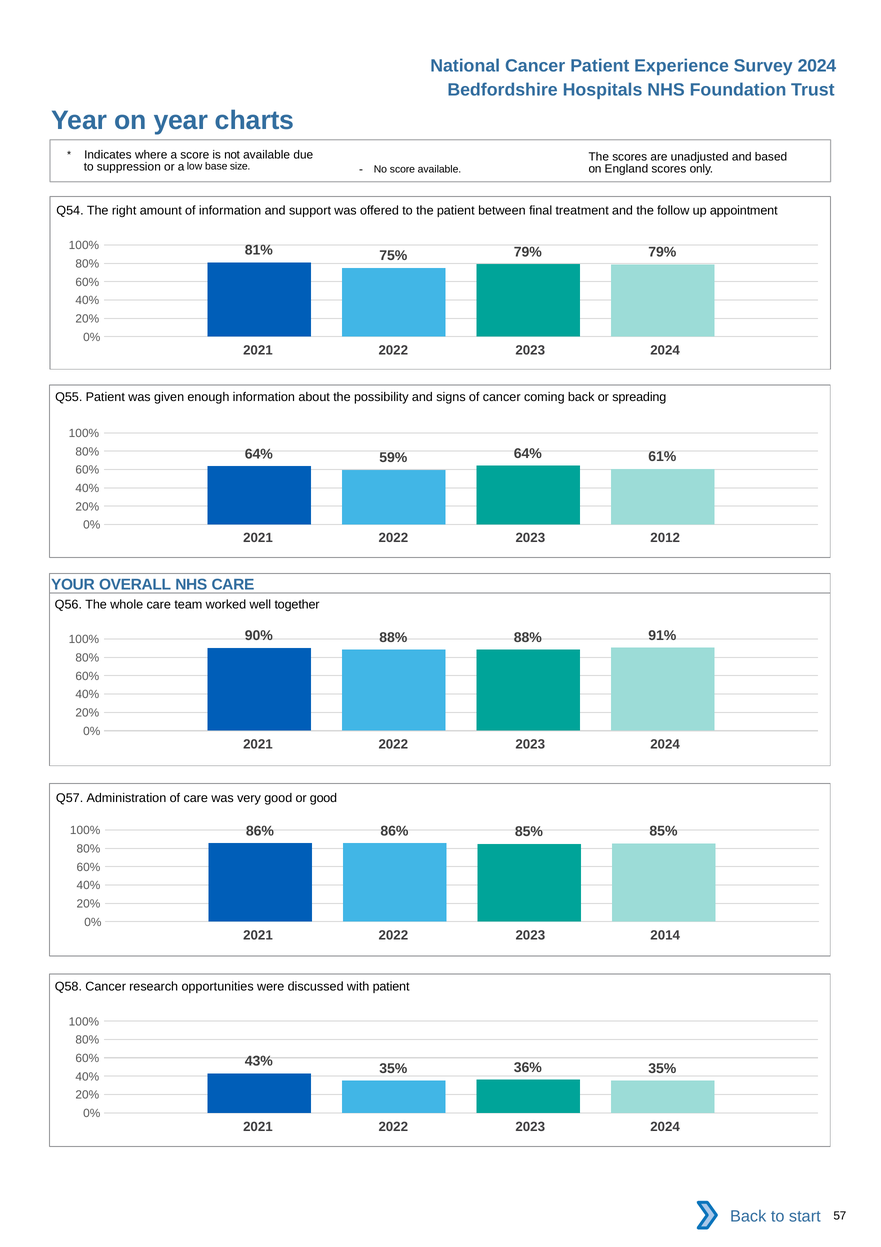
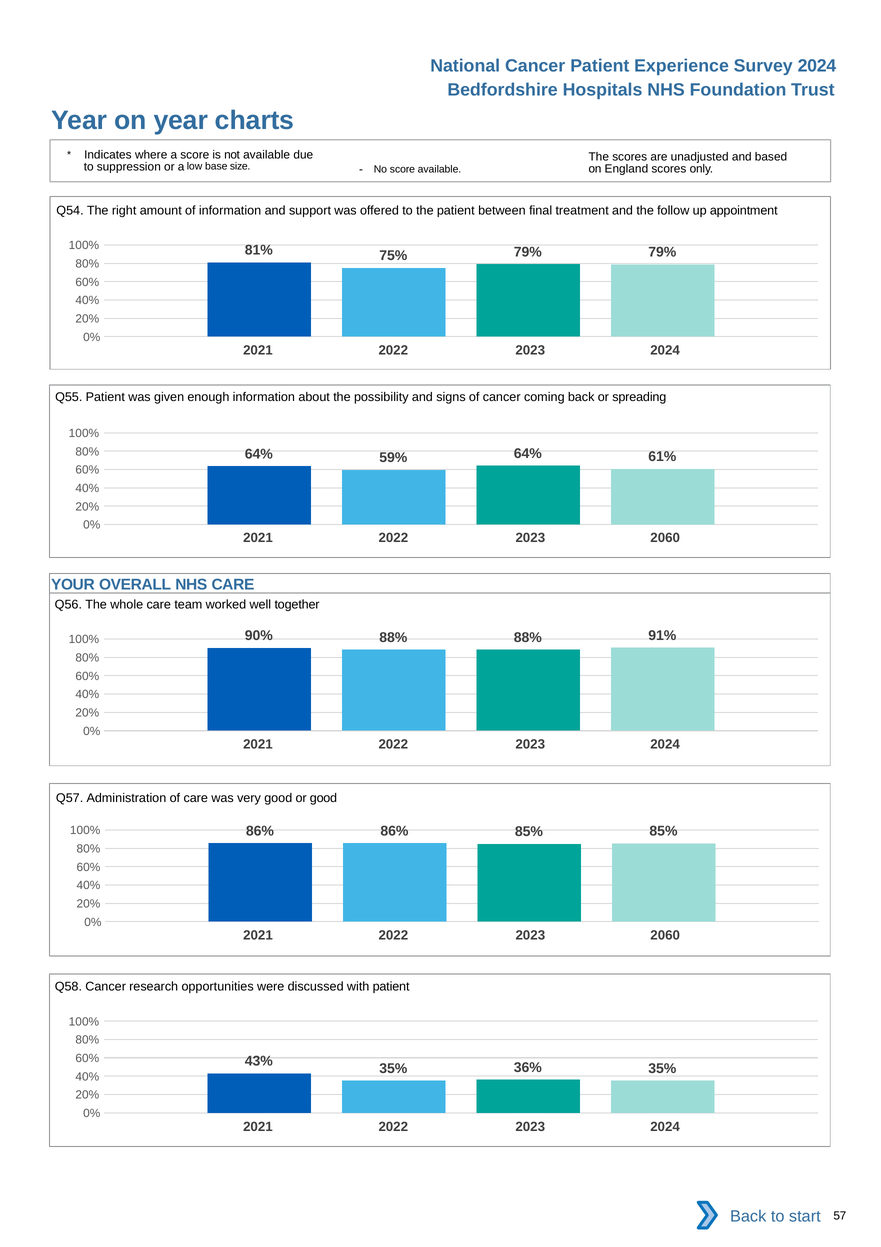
2012 at (665, 538): 2012 -> 2060
2014 at (665, 935): 2014 -> 2060
